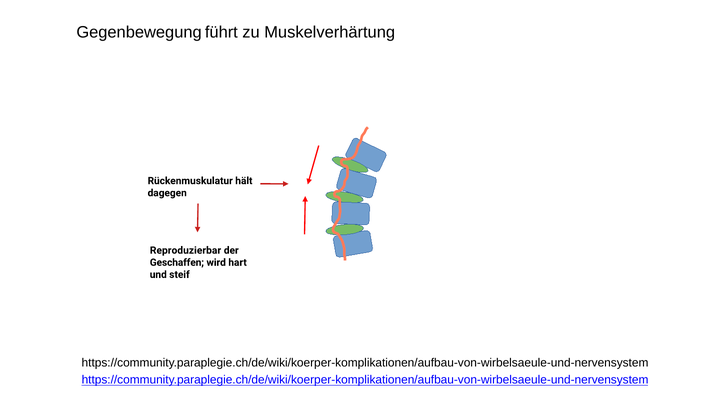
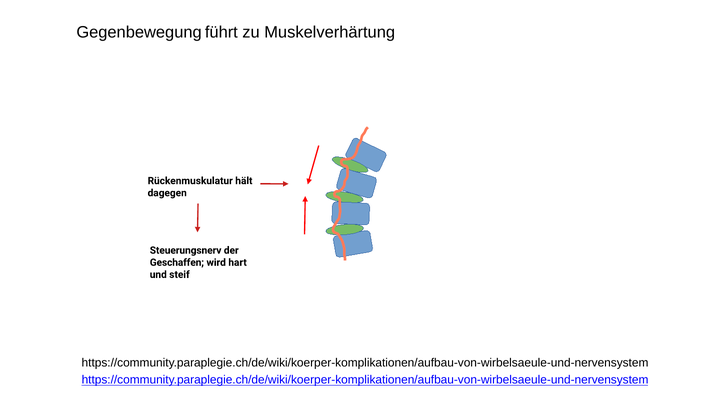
Reproduzierbar: Reproduzierbar -> Steuerungsnerv
